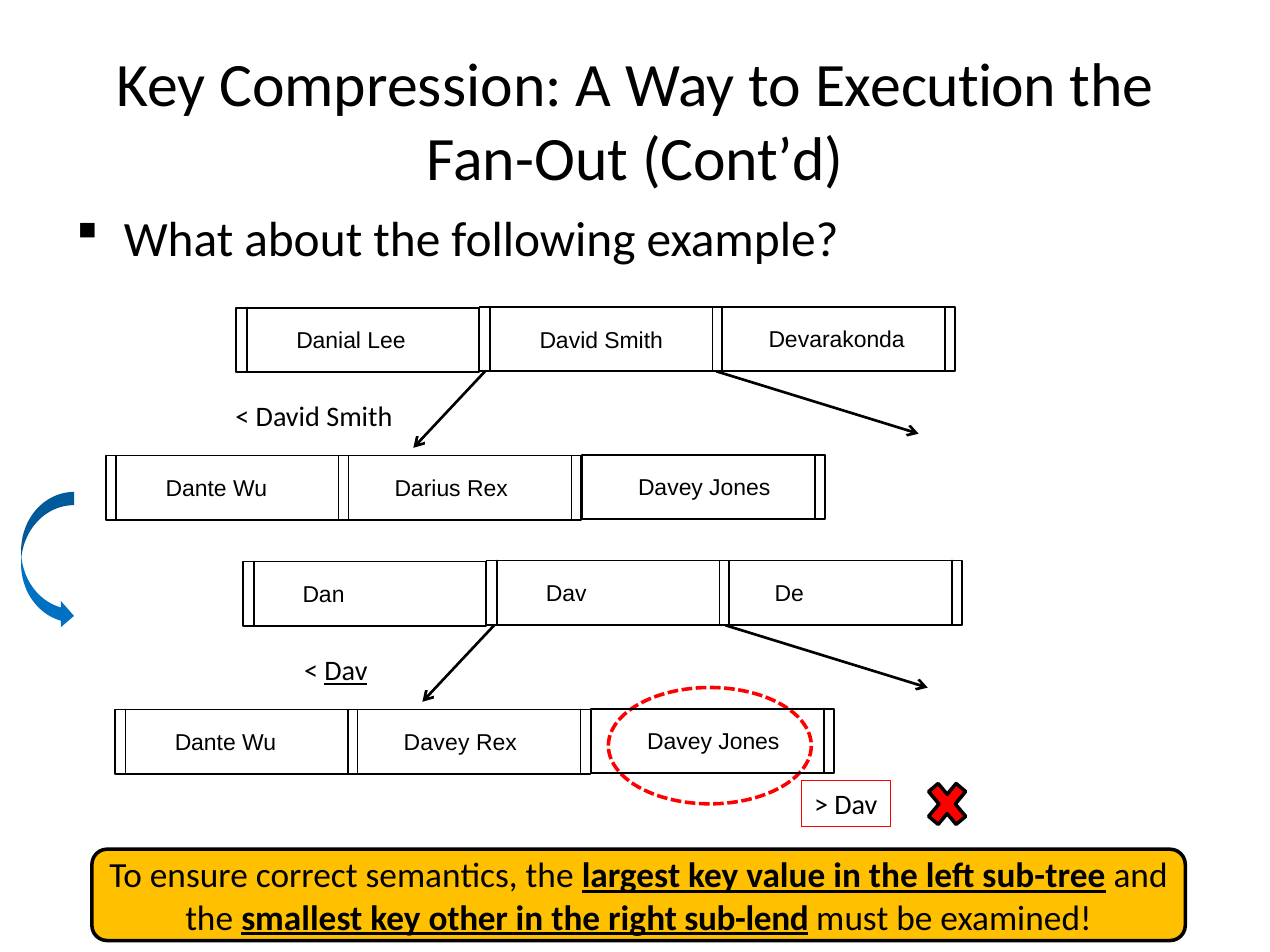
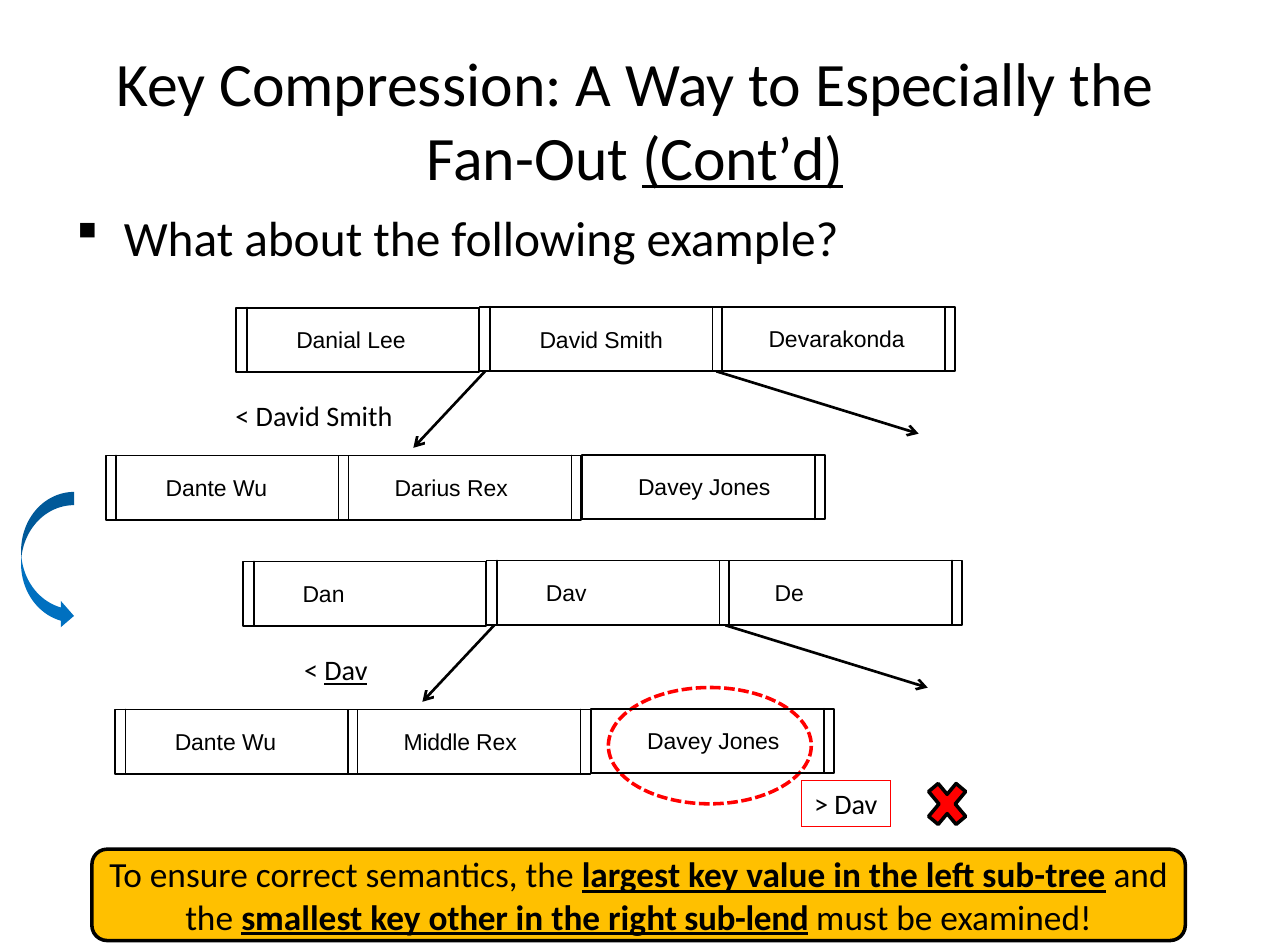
Execution: Execution -> Especially
Cont’d underline: none -> present
Wu Davey: Davey -> Middle
